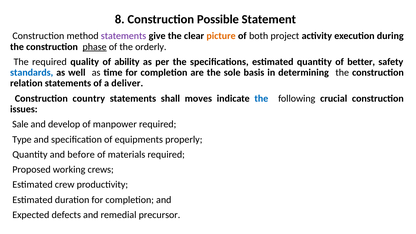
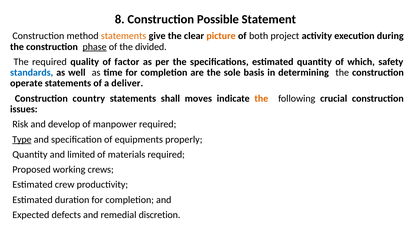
statements at (124, 36) colour: purple -> orange
orderly: orderly -> divided
ability: ability -> factor
better: better -> which
relation: relation -> operate
the at (261, 98) colour: blue -> orange
Sale: Sale -> Risk
Type underline: none -> present
before: before -> limited
precursor: precursor -> discretion
